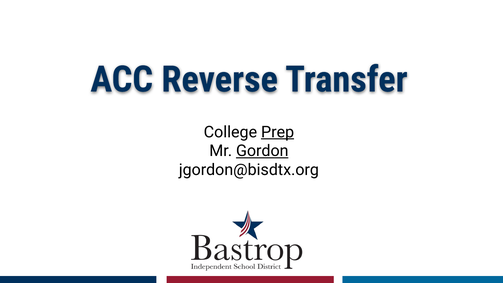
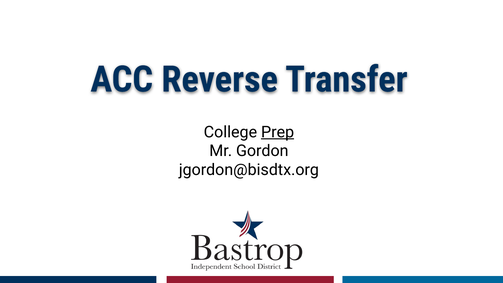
Gordon underline: present -> none
